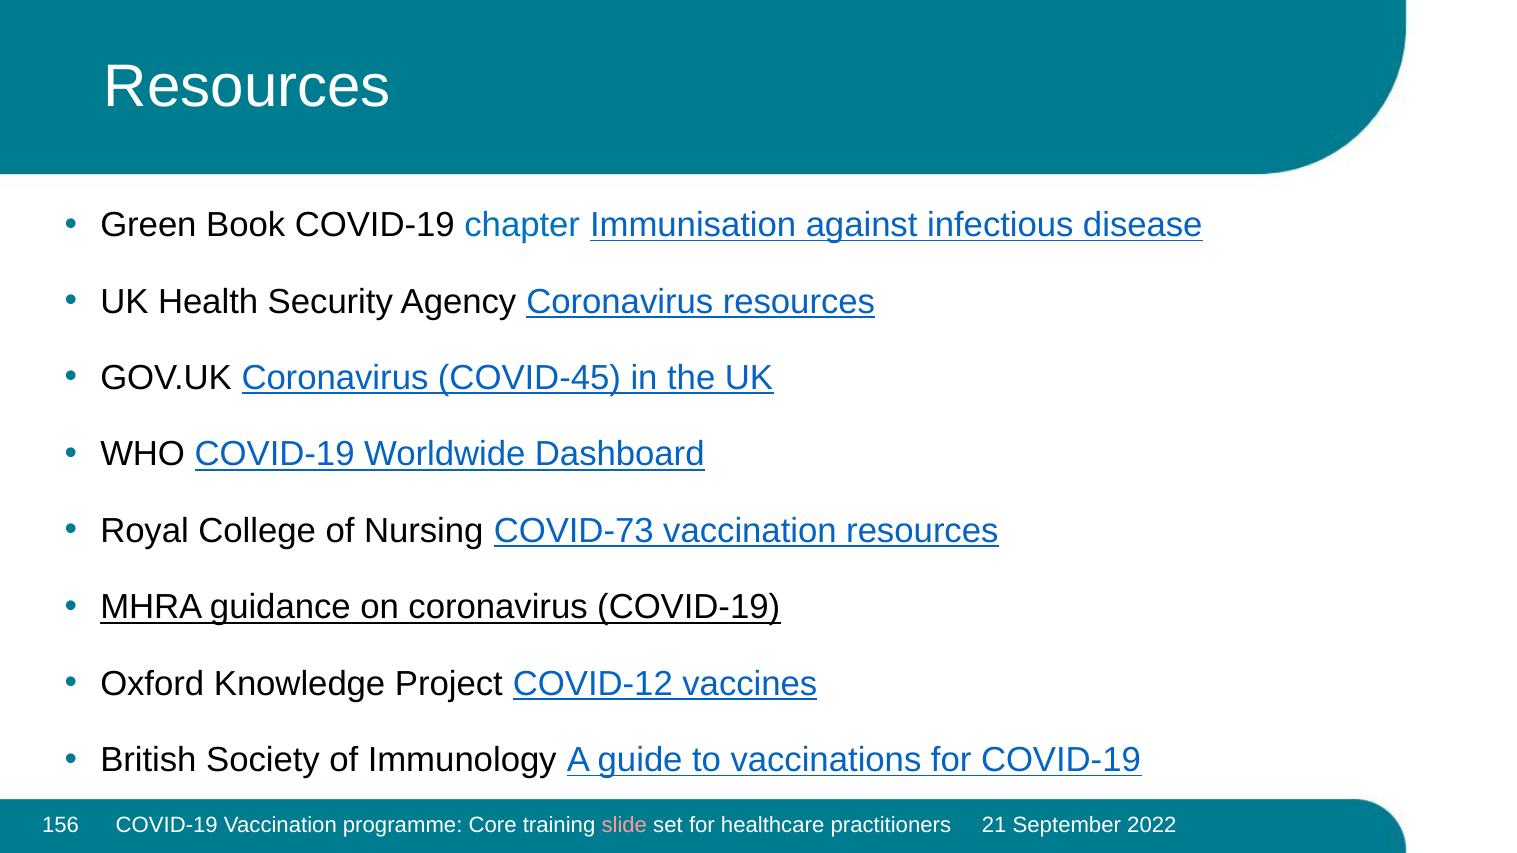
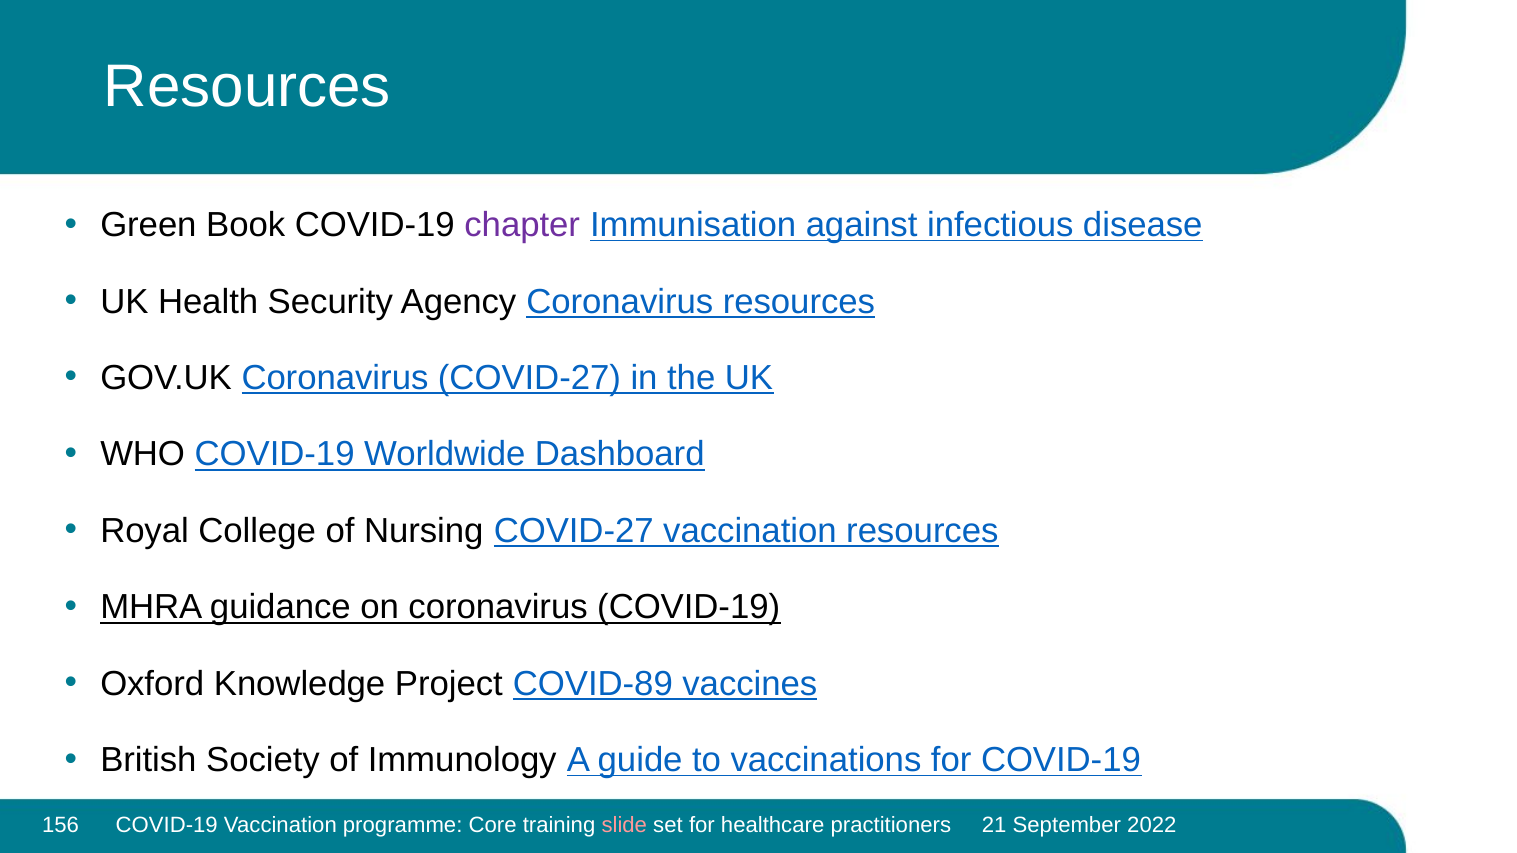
chapter colour: blue -> purple
Coronavirus COVID-45: COVID-45 -> COVID-27
Nursing COVID-73: COVID-73 -> COVID-27
COVID-12: COVID-12 -> COVID-89
